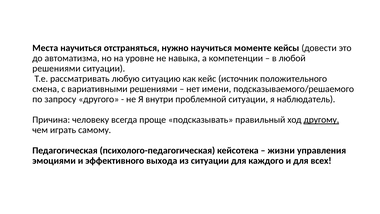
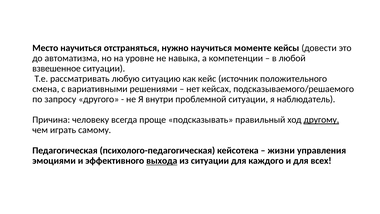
Места: Места -> Место
решениями at (56, 68): решениями -> взвешенное
имени: имени -> кейсах
выхода underline: none -> present
